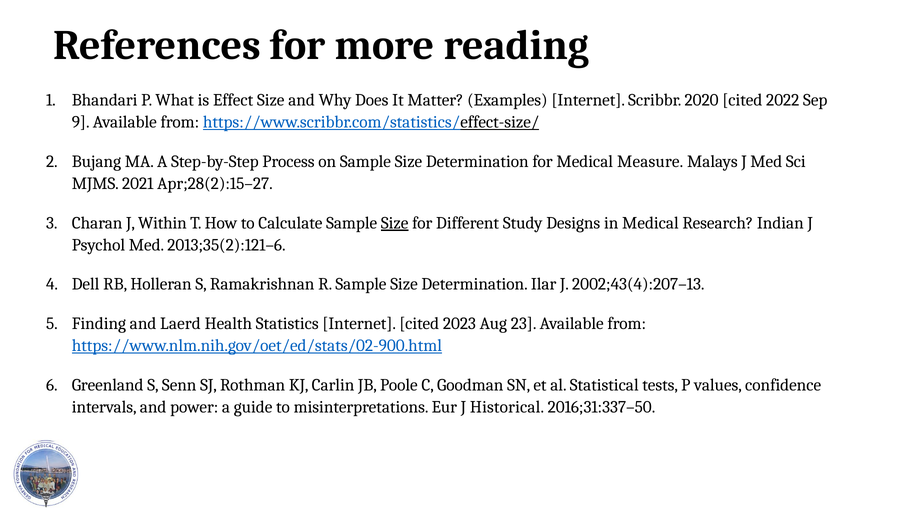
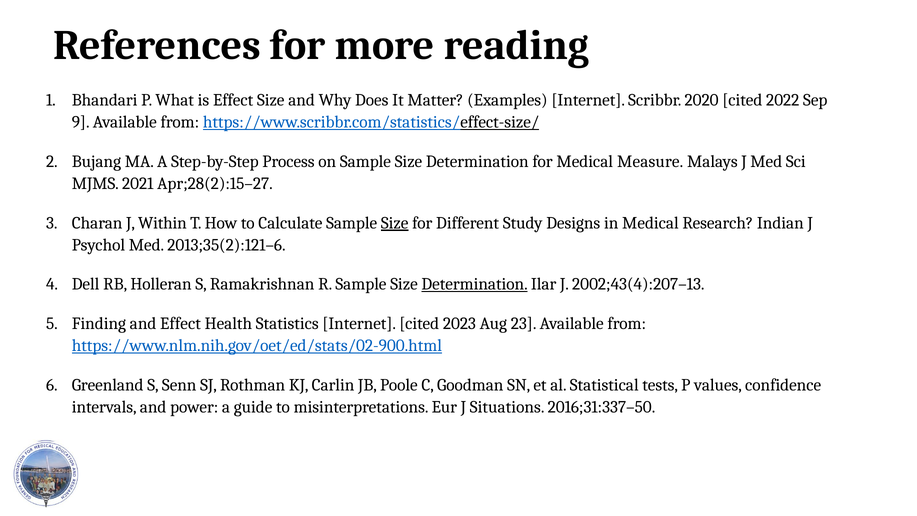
Determination at (475, 284) underline: none -> present
and Laerd: Laerd -> Effect
Historical: Historical -> Situations
